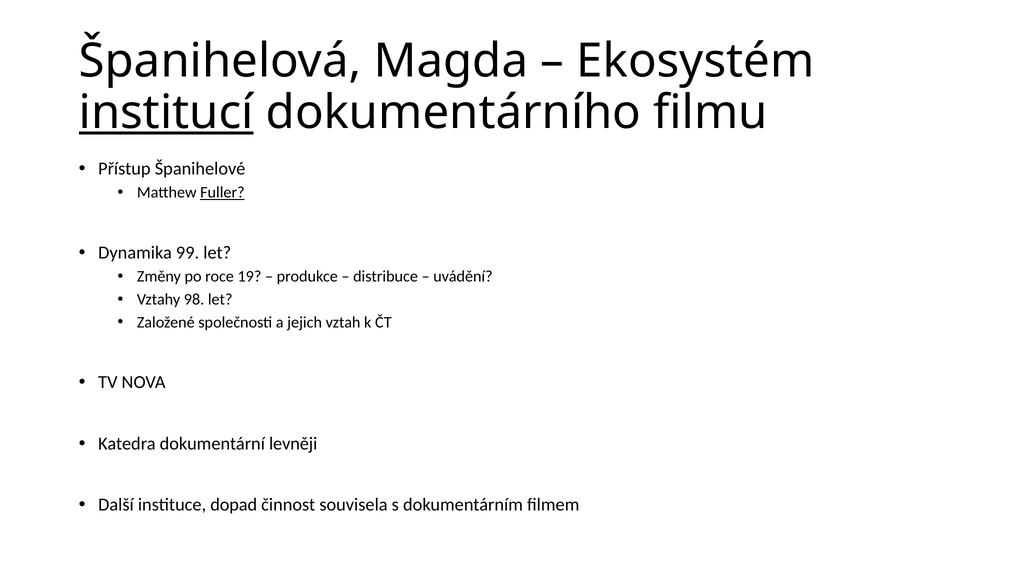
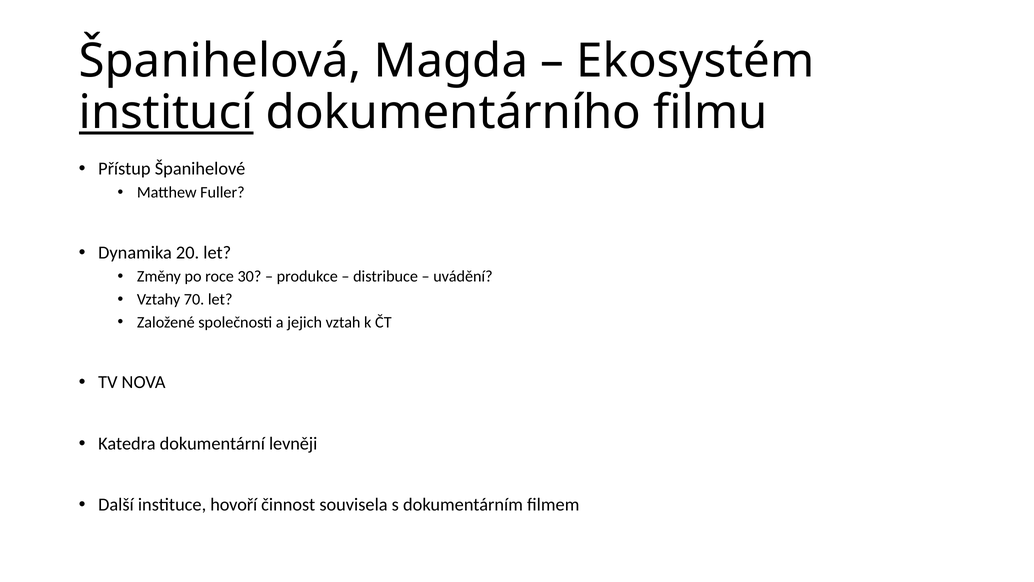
Fuller underline: present -> none
99: 99 -> 20
19: 19 -> 30
98: 98 -> 70
dopad: dopad -> hovoří
